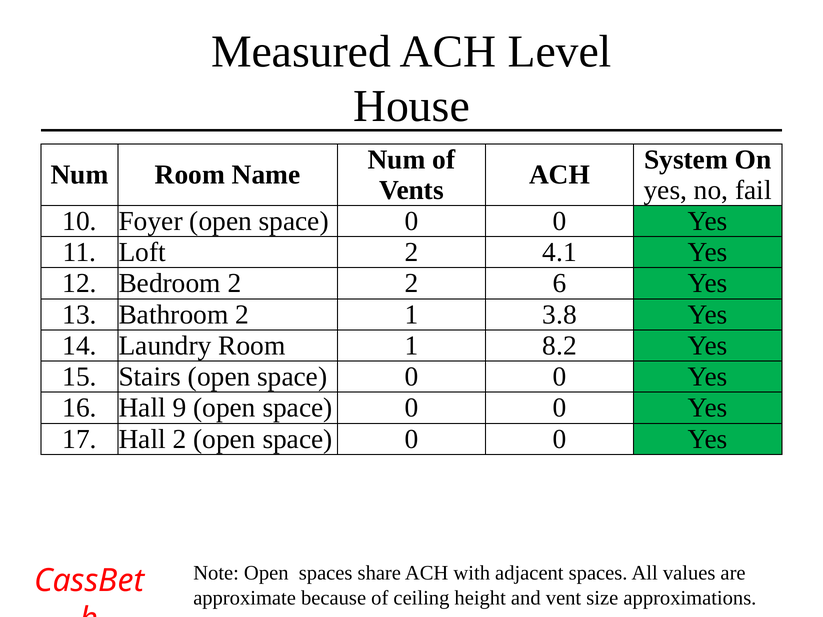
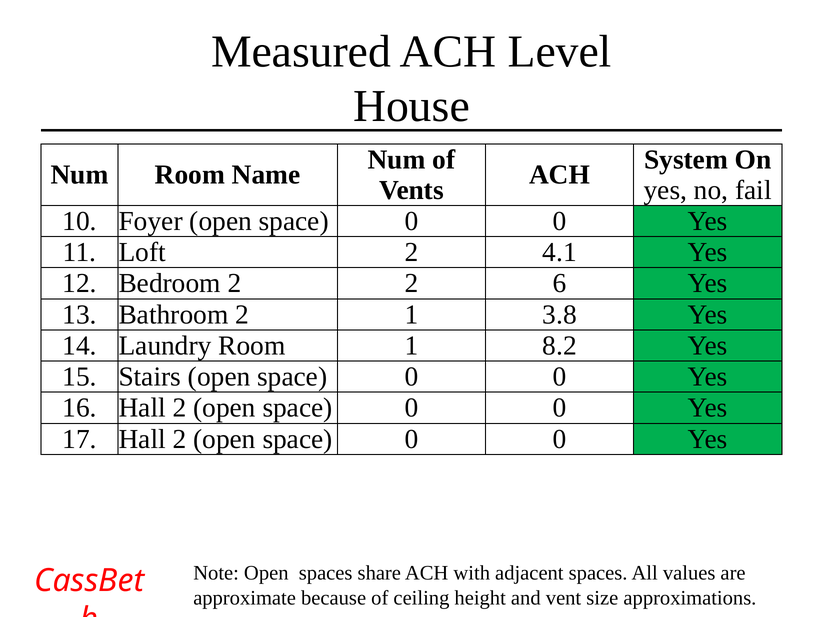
16 Hall 9: 9 -> 2
